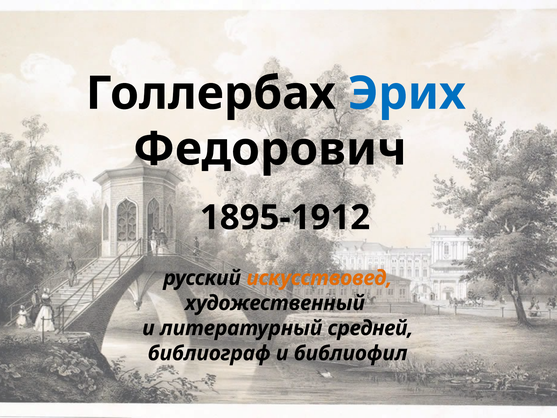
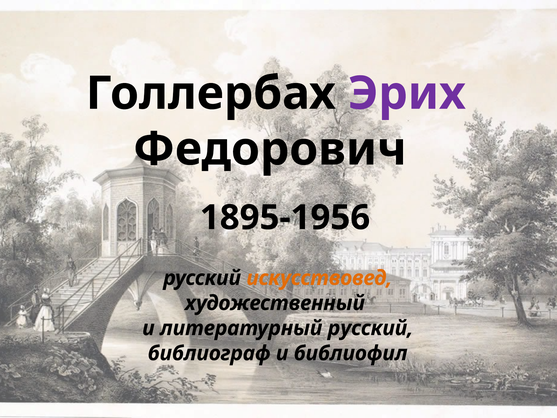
Эрих colour: blue -> purple
1895-1912: 1895-1912 -> 1895-1956
литературный средней: средней -> русский
